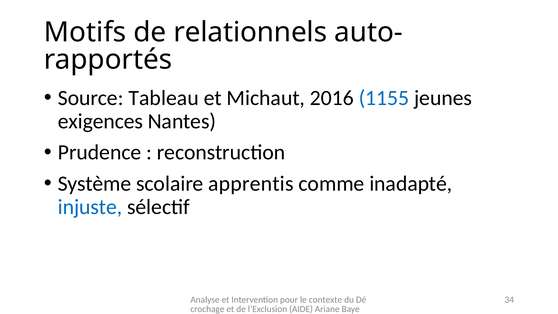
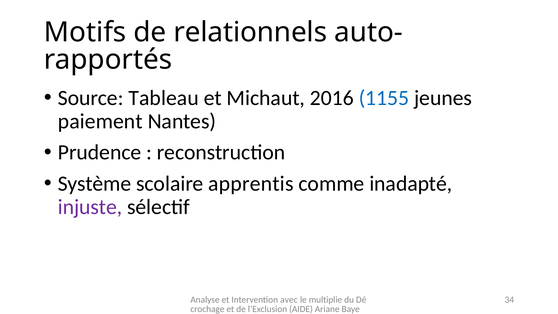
exigences: exigences -> paiement
injuste colour: blue -> purple
pour: pour -> avec
contexte: contexte -> multiplie
